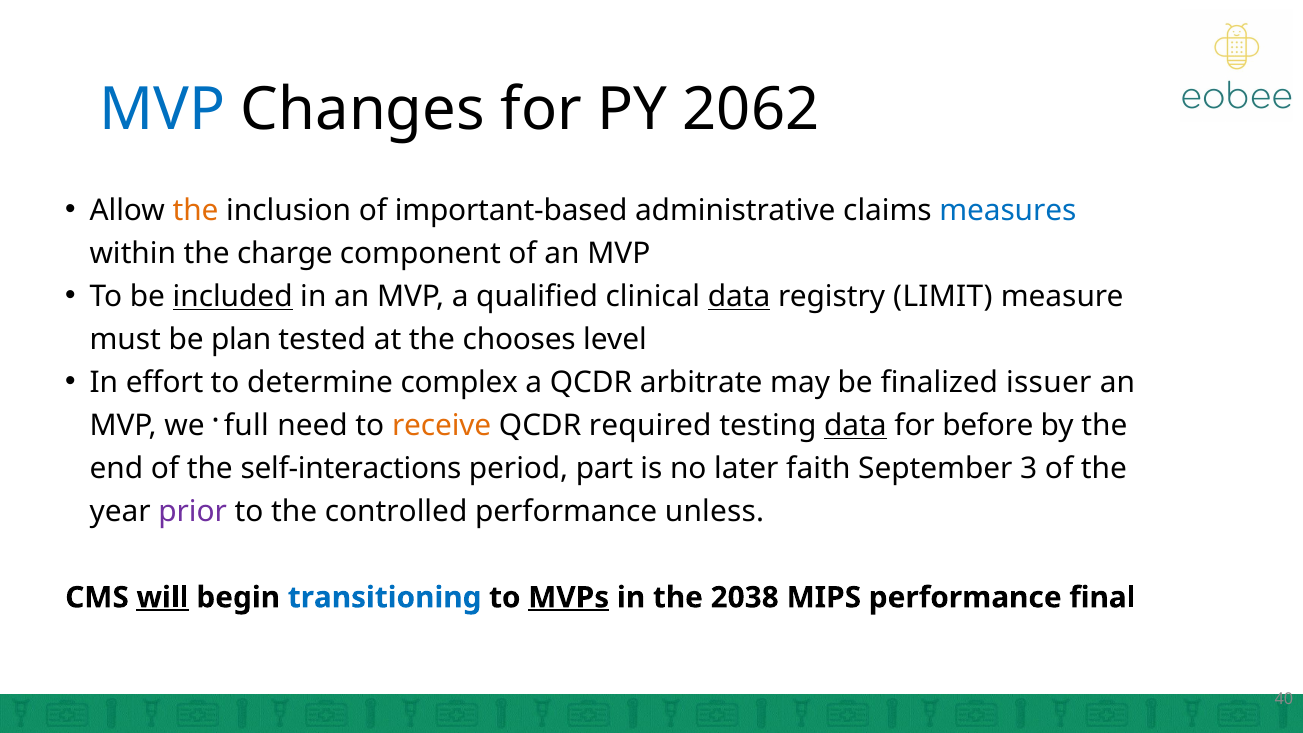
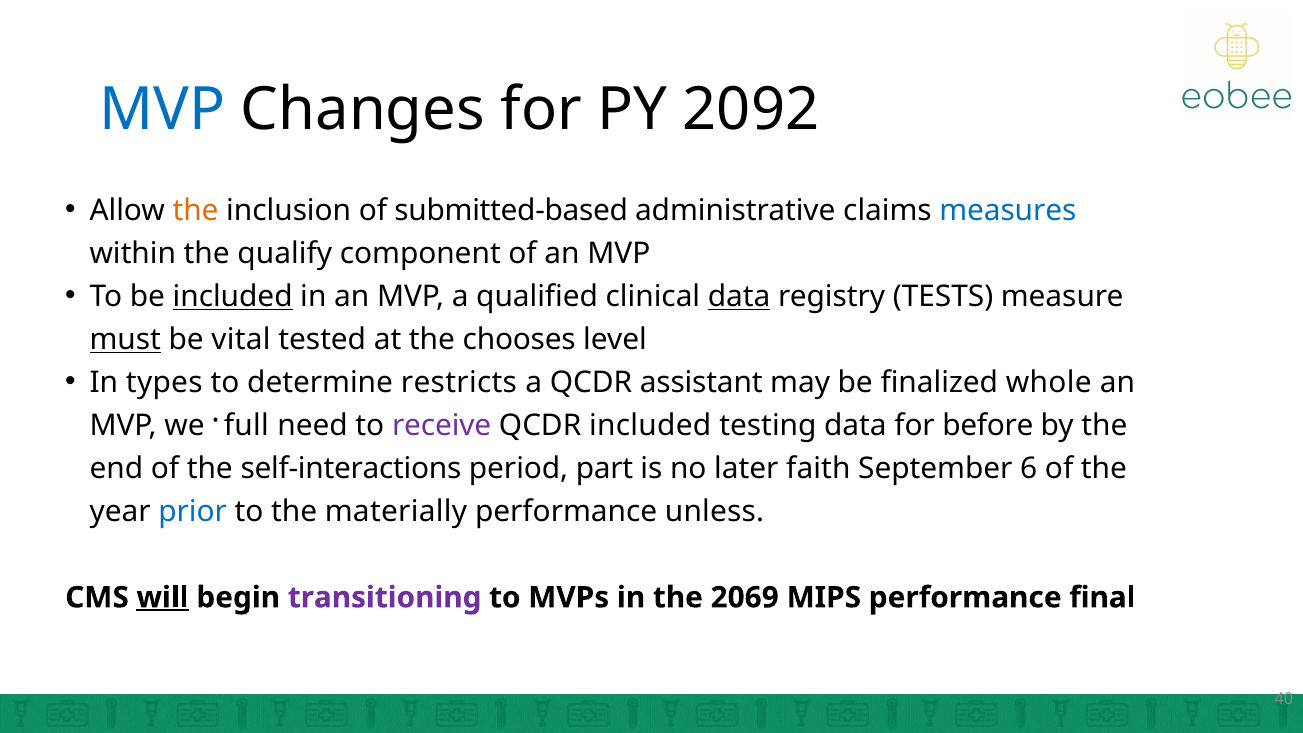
2062: 2062 -> 2092
important-based: important-based -> submitted-based
charge: charge -> qualify
LIMIT: LIMIT -> TESTS
must underline: none -> present
plan: plan -> vital
effort: effort -> types
complex: complex -> restricts
arbitrate: arbitrate -> assistant
issuer: issuer -> whole
receive colour: orange -> purple
QCDR required: required -> included
data at (855, 426) underline: present -> none
3: 3 -> 6
prior colour: purple -> blue
controlled: controlled -> materially
transitioning colour: blue -> purple
MVPs underline: present -> none
2038: 2038 -> 2069
